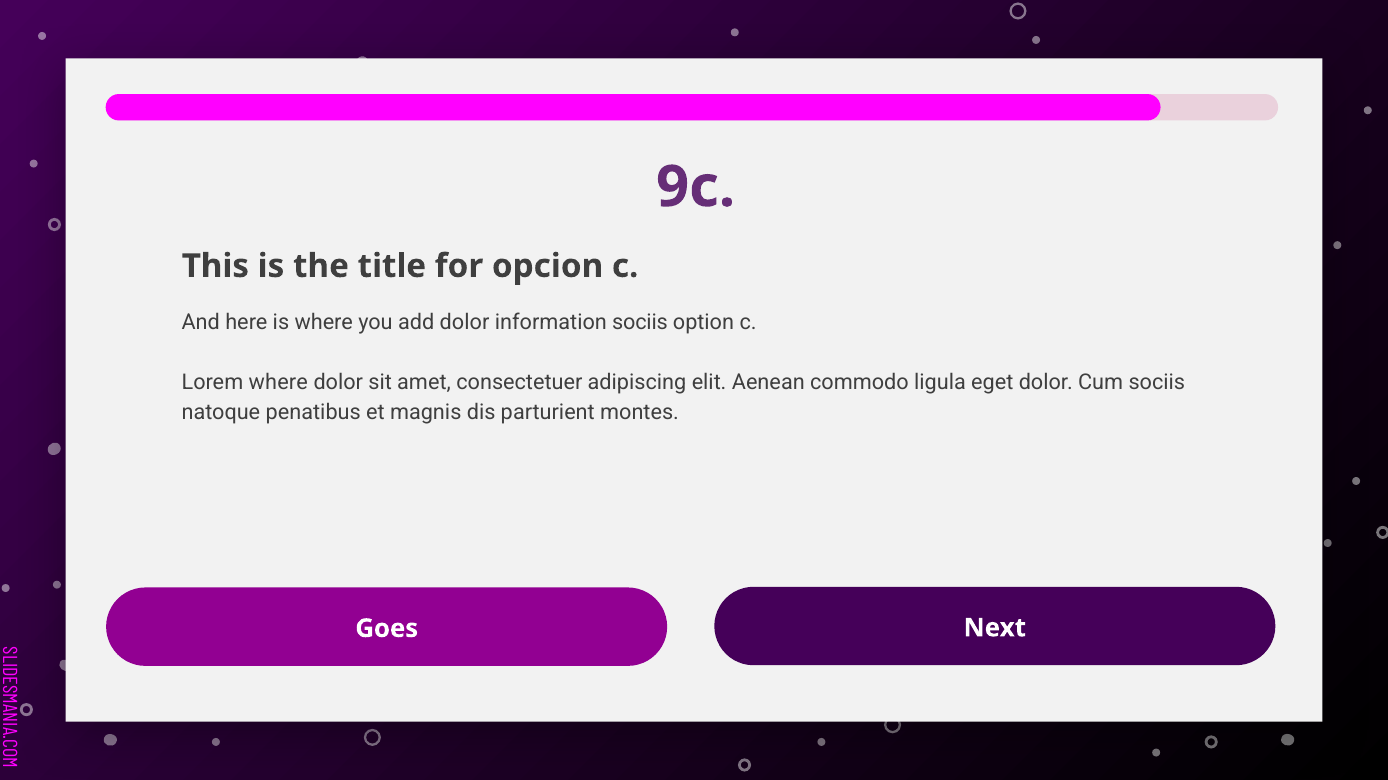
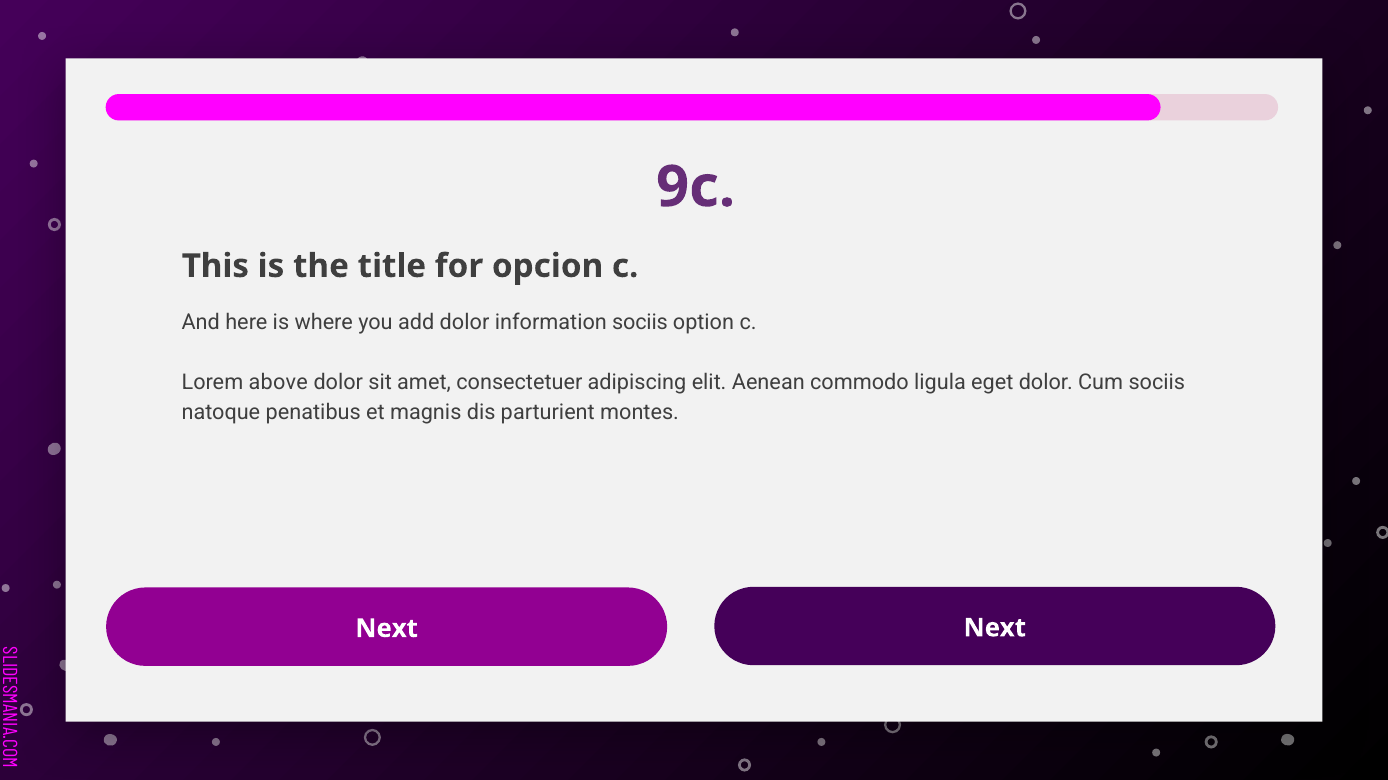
Lorem where: where -> above
Goes at (387, 629): Goes -> Next
